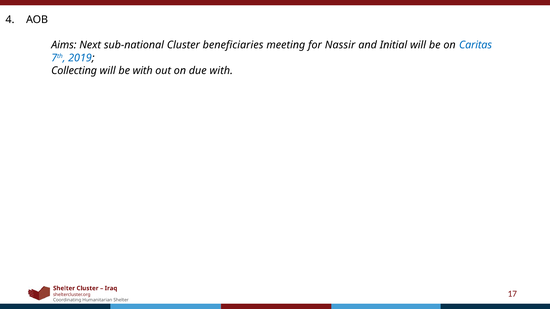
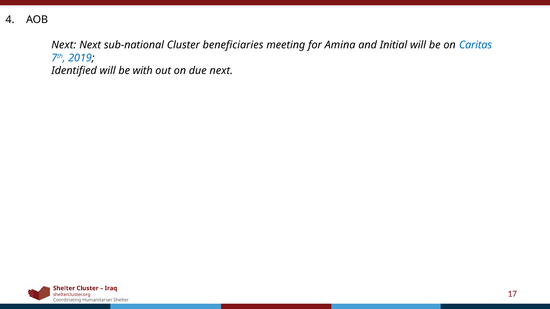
Aims at (64, 45): Aims -> Next
Nassir: Nassir -> Amina
Collecting: Collecting -> Identified
due with: with -> next
